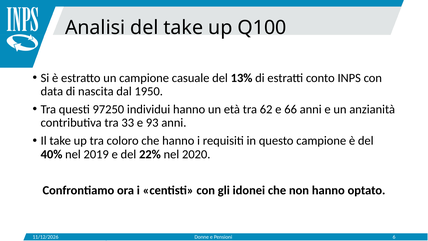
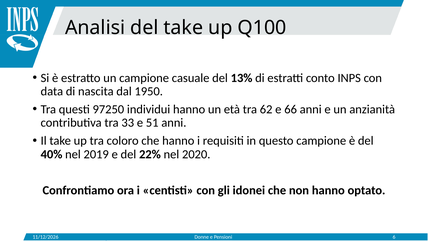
93: 93 -> 51
